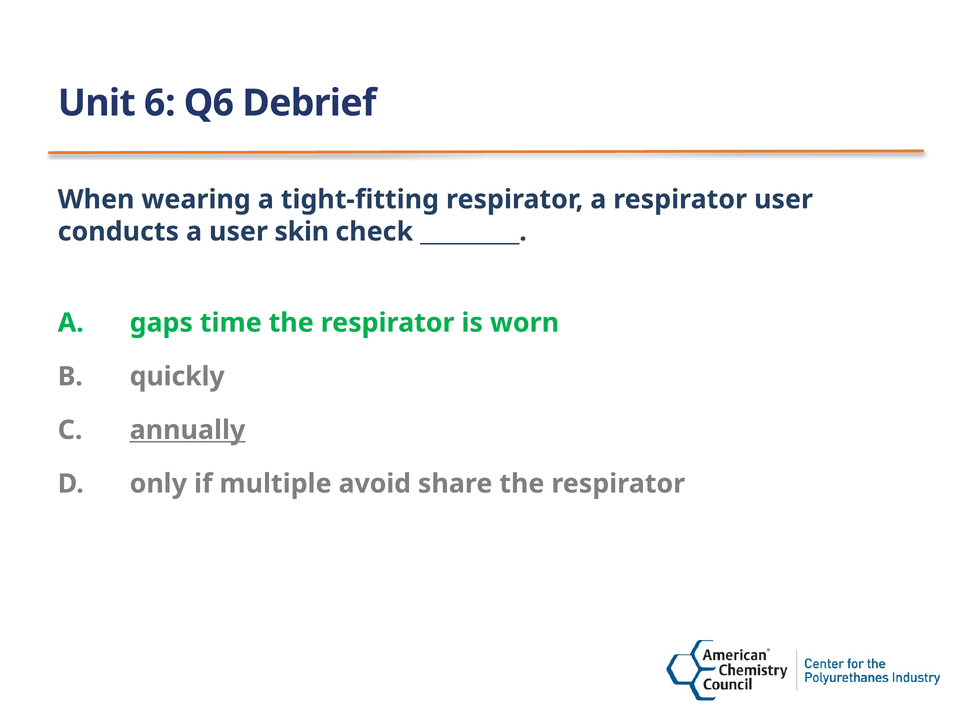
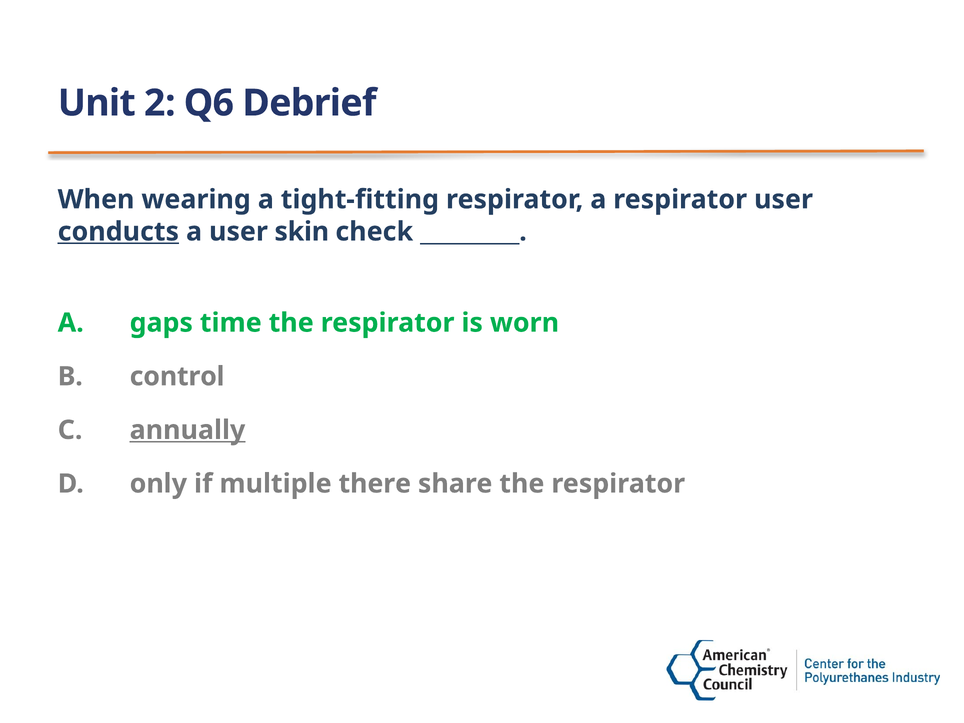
6: 6 -> 2
conducts underline: none -> present
quickly: quickly -> control
avoid: avoid -> there
